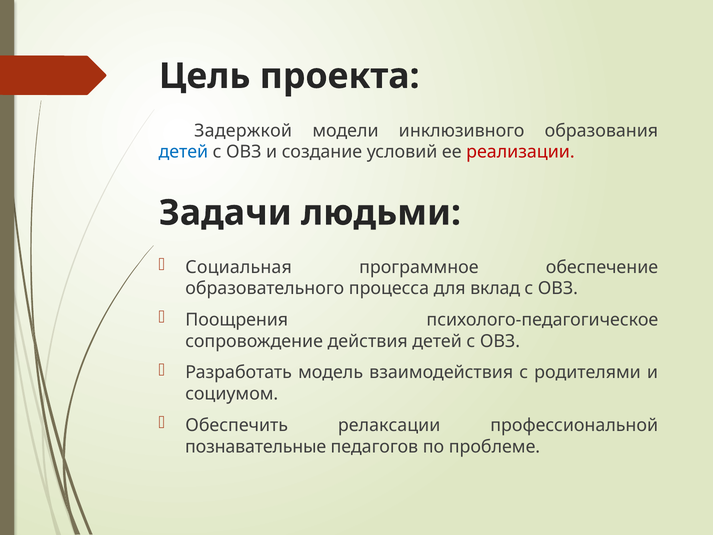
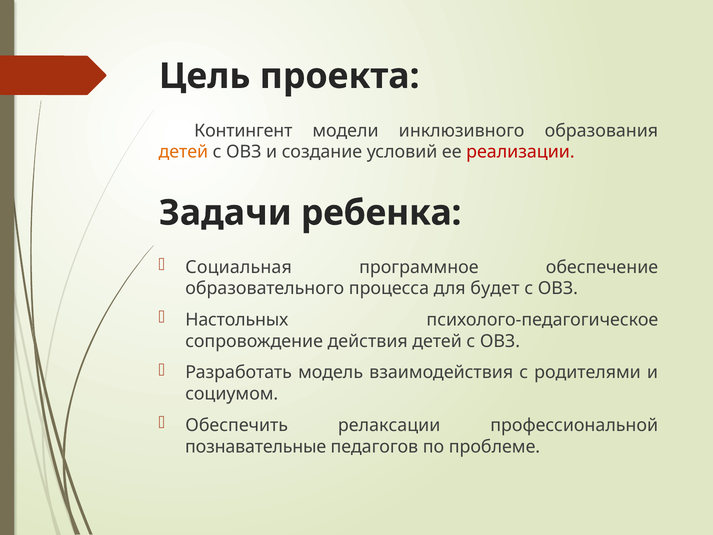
Задержкой: Задержкой -> Контингент
детей at (183, 152) colour: blue -> orange
людьми: людьми -> ребенка
вклад: вклад -> будет
Поощрения: Поощрения -> Настольных
